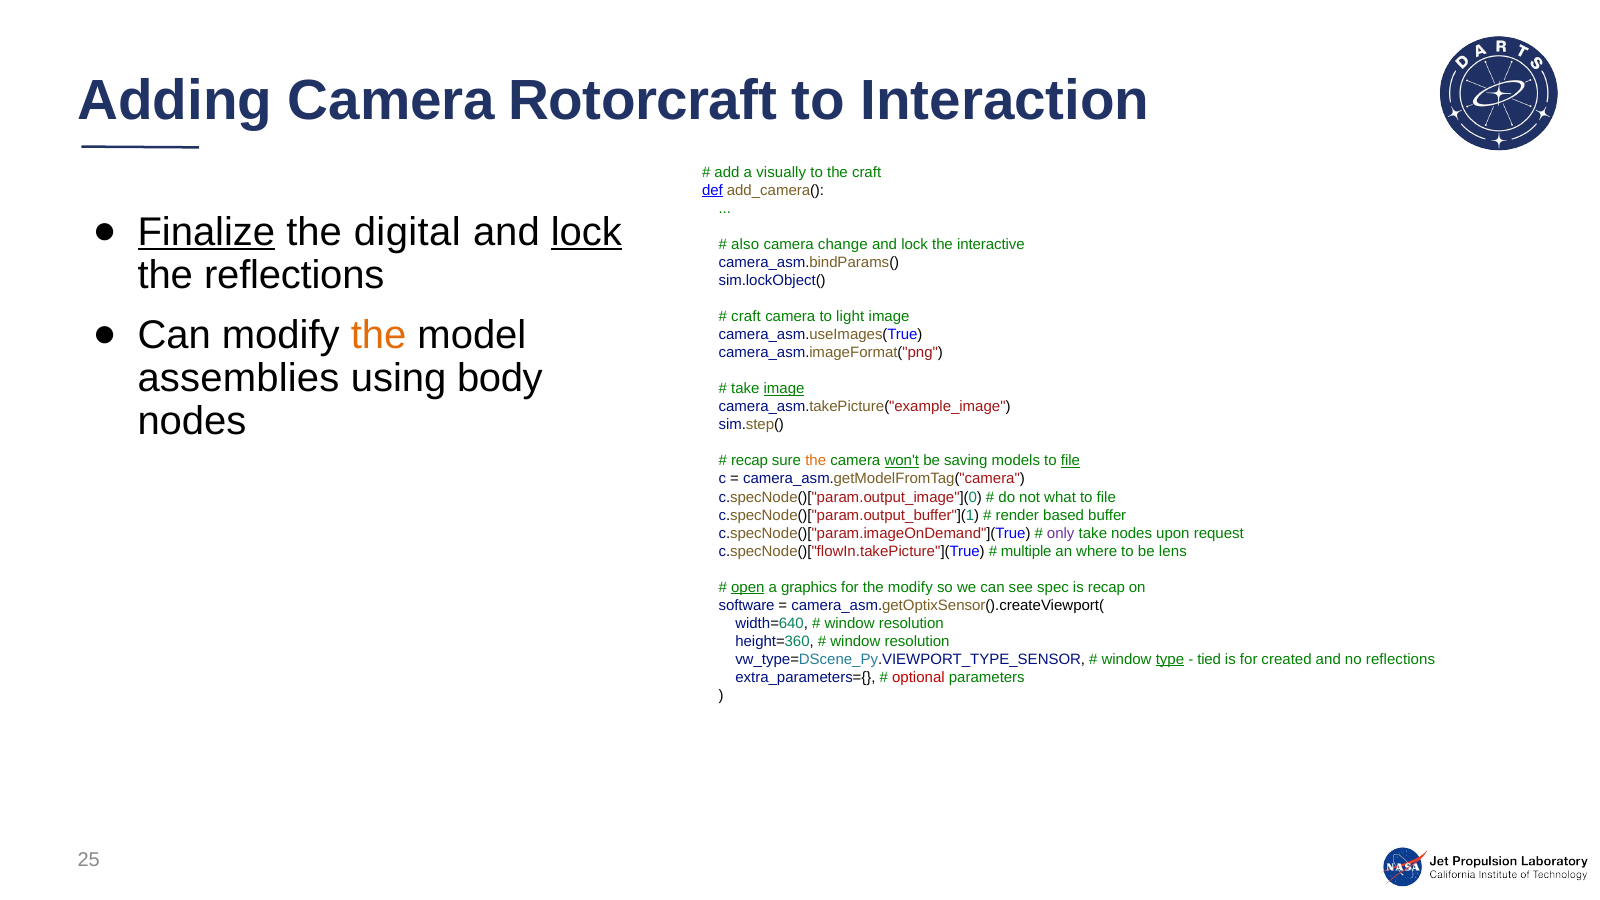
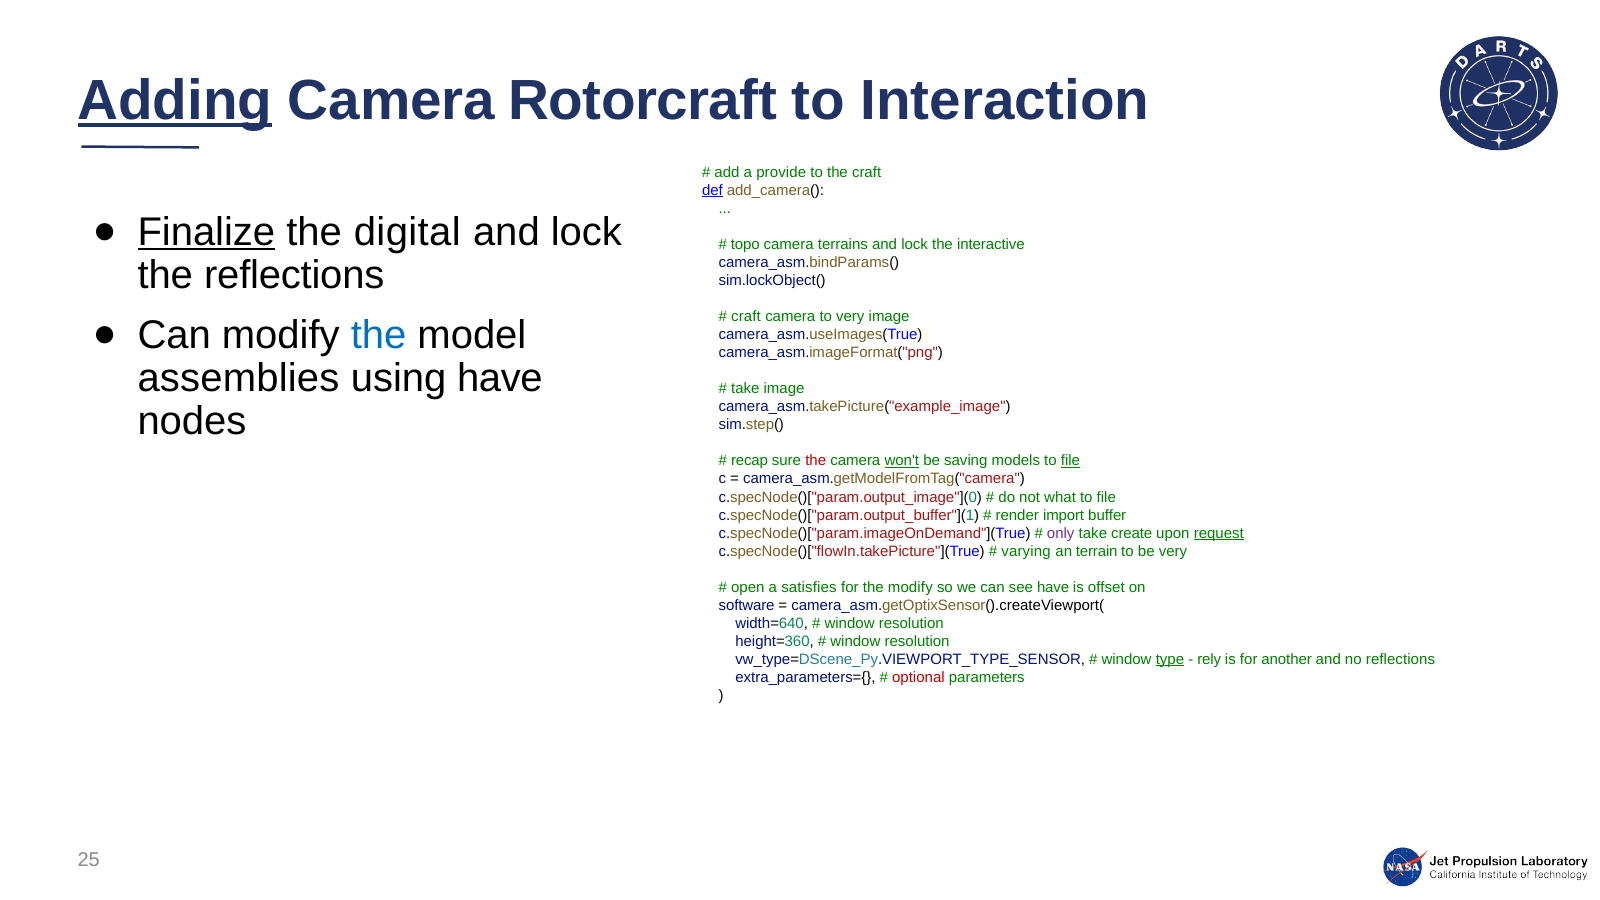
Adding underline: none -> present
visually: visually -> provide
lock at (586, 232) underline: present -> none
also: also -> topo
change: change -> terrains
to light: light -> very
the at (379, 335) colour: orange -> blue
using body: body -> have
image at (784, 389) underline: present -> none
the at (816, 461) colour: orange -> red
based: based -> import
take nodes: nodes -> create
request underline: none -> present
multiple: multiple -> varying
where: where -> terrain
be lens: lens -> very
open underline: present -> none
graphics: graphics -> satisfies
see spec: spec -> have
is recap: recap -> offset
tied: tied -> rely
created: created -> another
